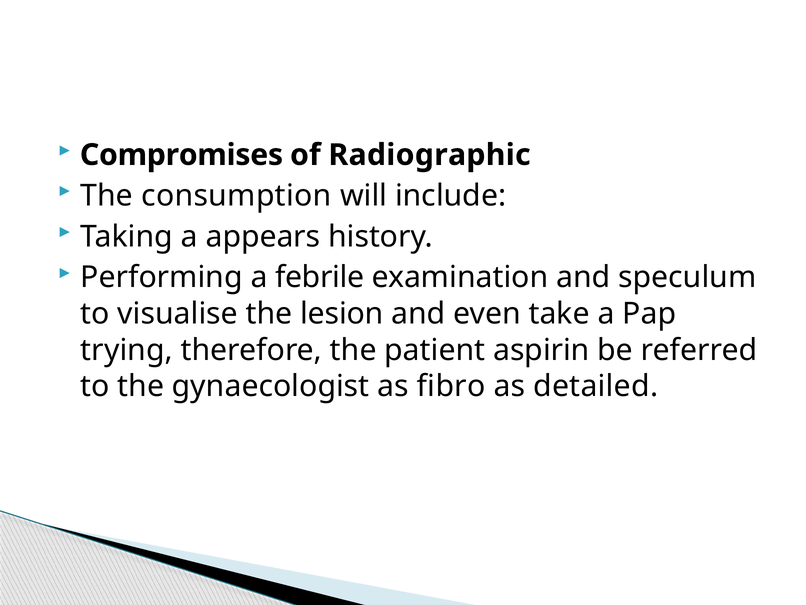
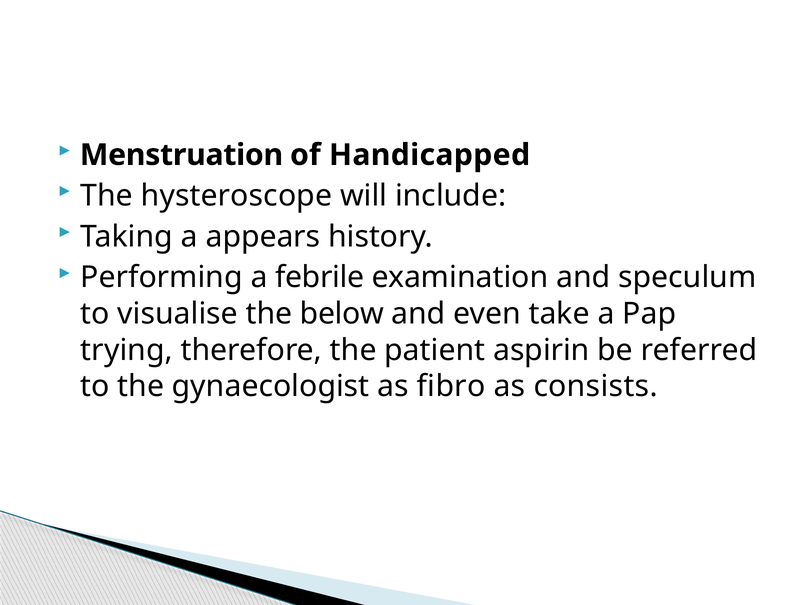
Compromises: Compromises -> Menstruation
Radiographic: Radiographic -> Handicapped
consumption: consumption -> hysteroscope
lesion: lesion -> below
detailed: detailed -> consists
